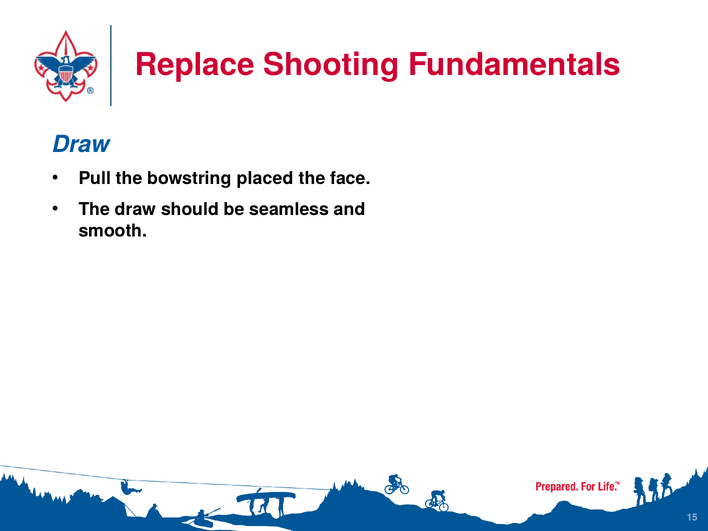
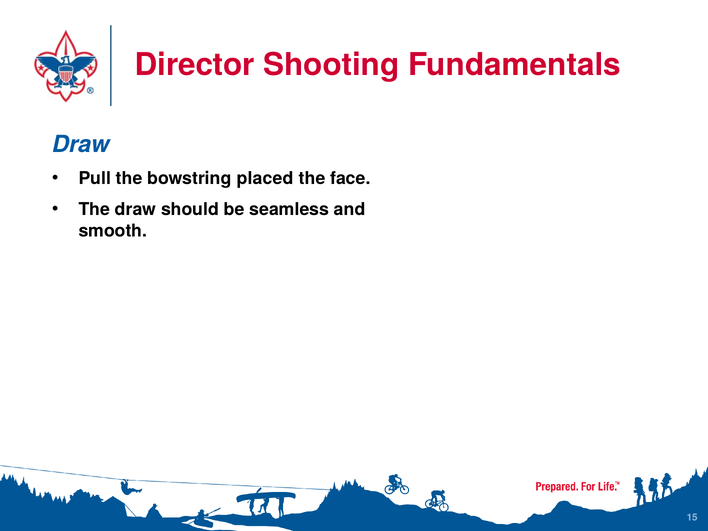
Replace: Replace -> Director
